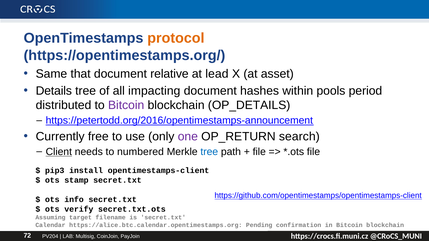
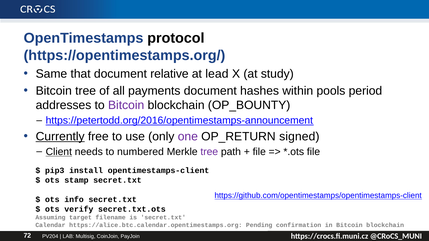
protocol colour: orange -> black
asset: asset -> study
Details at (54, 91): Details -> Bitcoin
impacting: impacting -> payments
distributed: distributed -> addresses
OP_DETAILS: OP_DETAILS -> OP_BOUNTY
Currently underline: none -> present
search: search -> signed
tree at (209, 152) colour: blue -> purple
